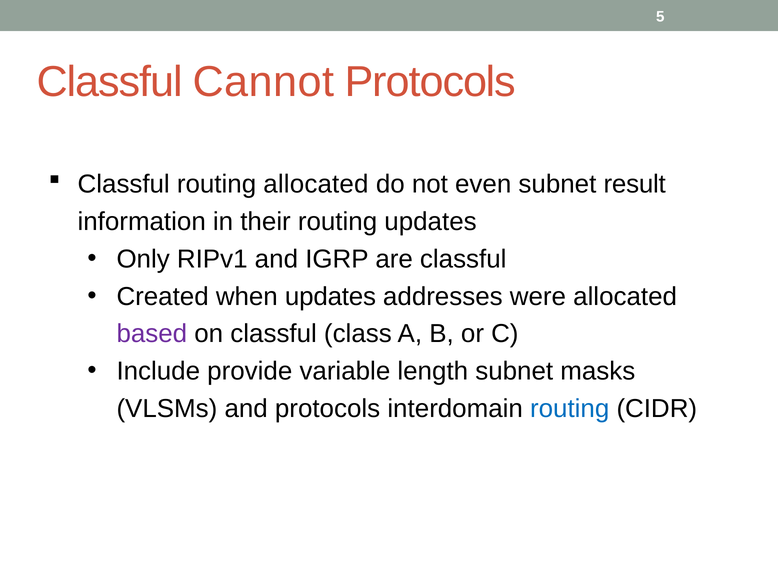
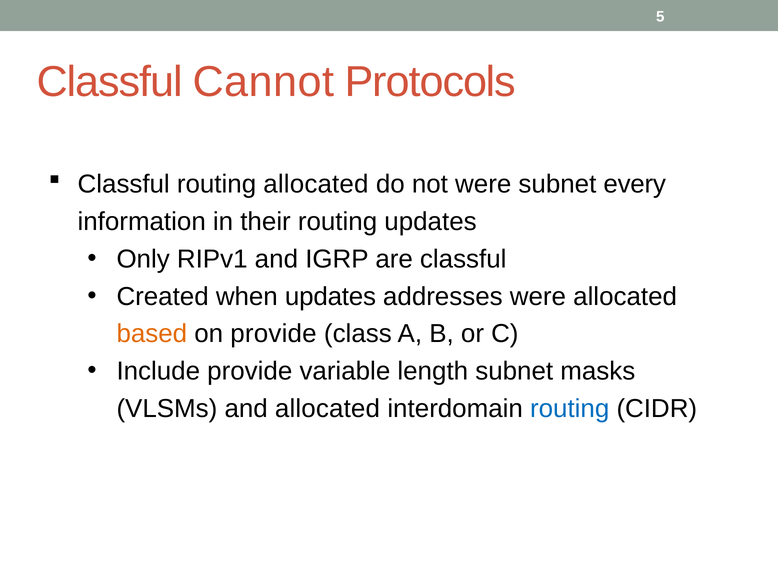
not even: even -> were
result: result -> every
based colour: purple -> orange
on classful: classful -> provide
and protocols: protocols -> allocated
